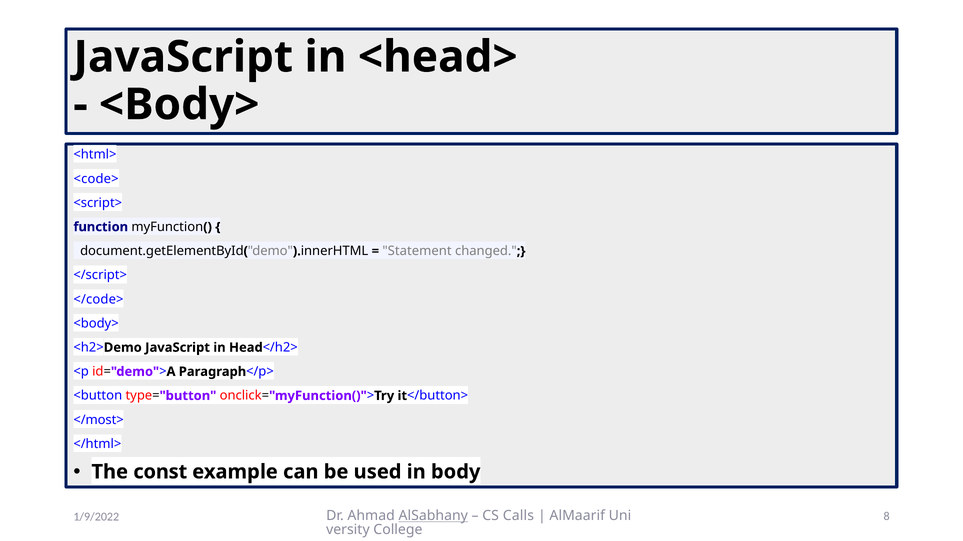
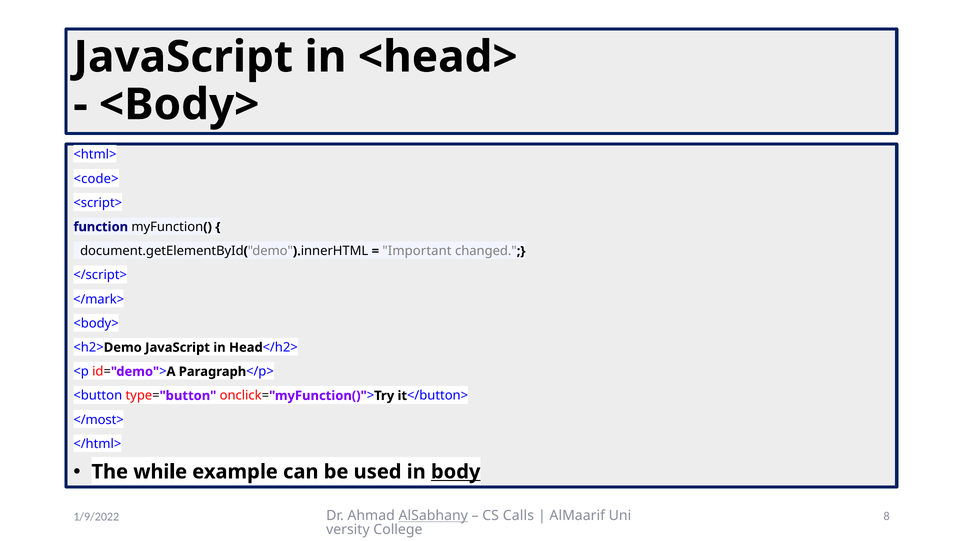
Statement: Statement -> Important
</code>: </code> -> </mark>
const: const -> while
body underline: none -> present
